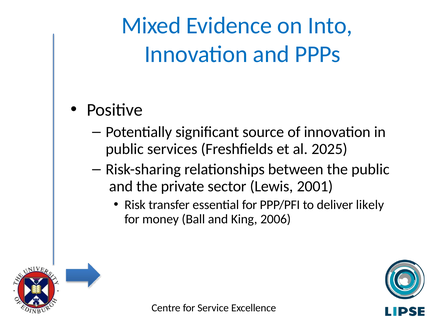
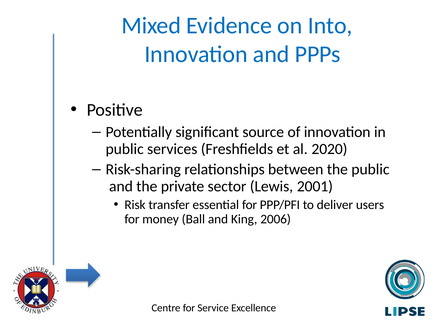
2025: 2025 -> 2020
likely: likely -> users
